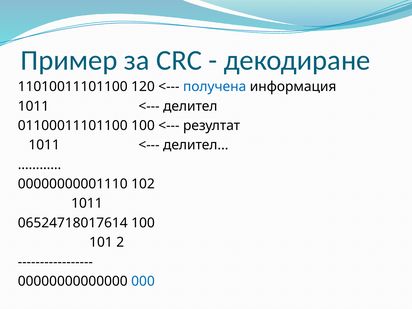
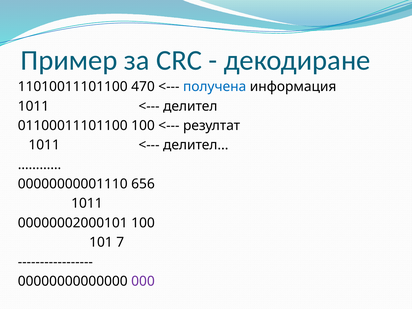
120: 120 -> 470
102: 102 -> 656
06524718017614: 06524718017614 -> 00000002000101
2: 2 -> 7
000 colour: blue -> purple
